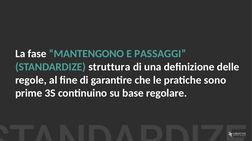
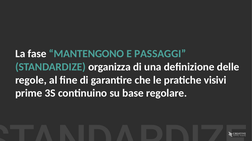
struttura: struttura -> organizza
sono: sono -> visivi
